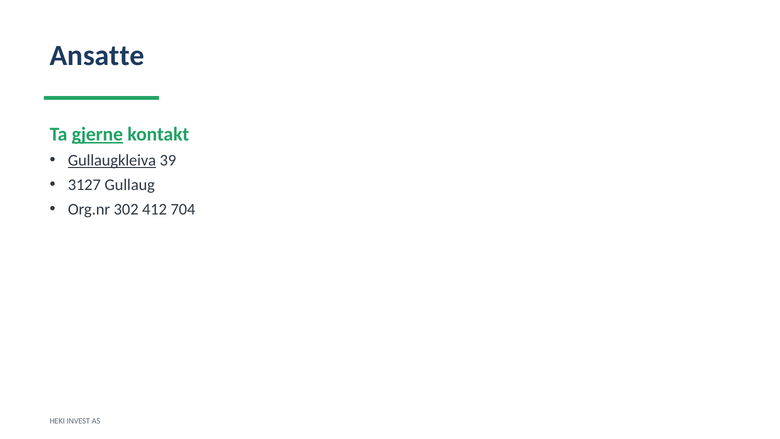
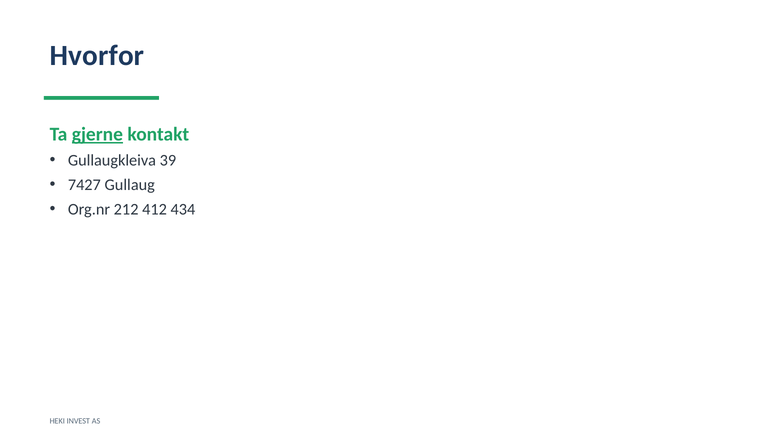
Ansatte: Ansatte -> Hvorfor
Gullaugkleiva underline: present -> none
3127: 3127 -> 7427
302: 302 -> 212
704: 704 -> 434
